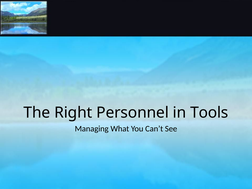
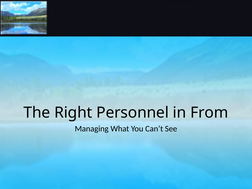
Tools: Tools -> From
